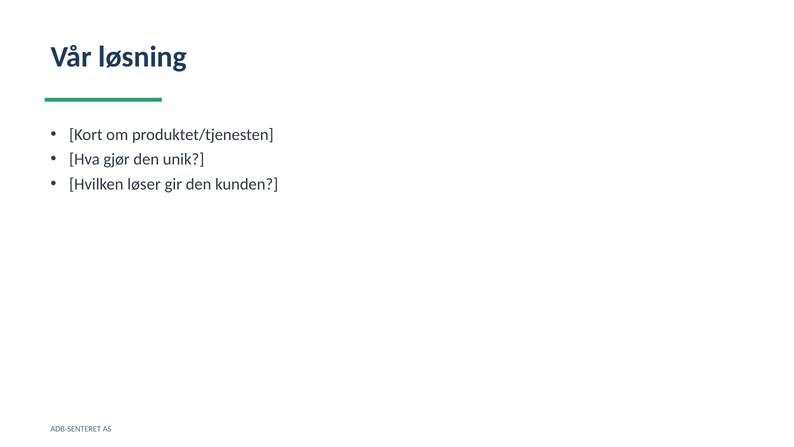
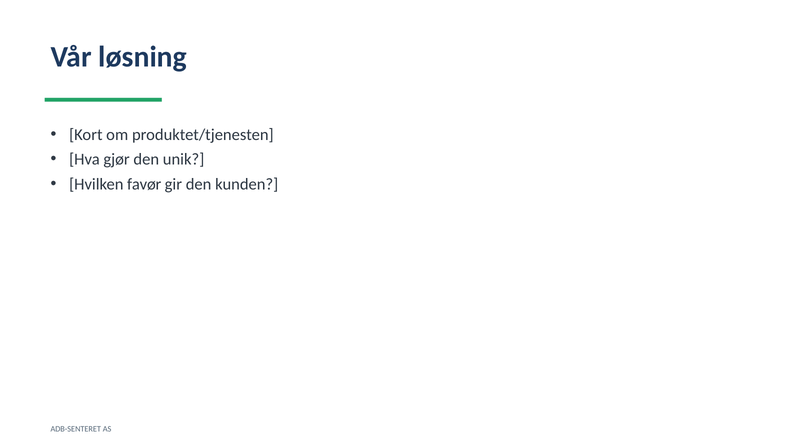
løser: løser -> favør
